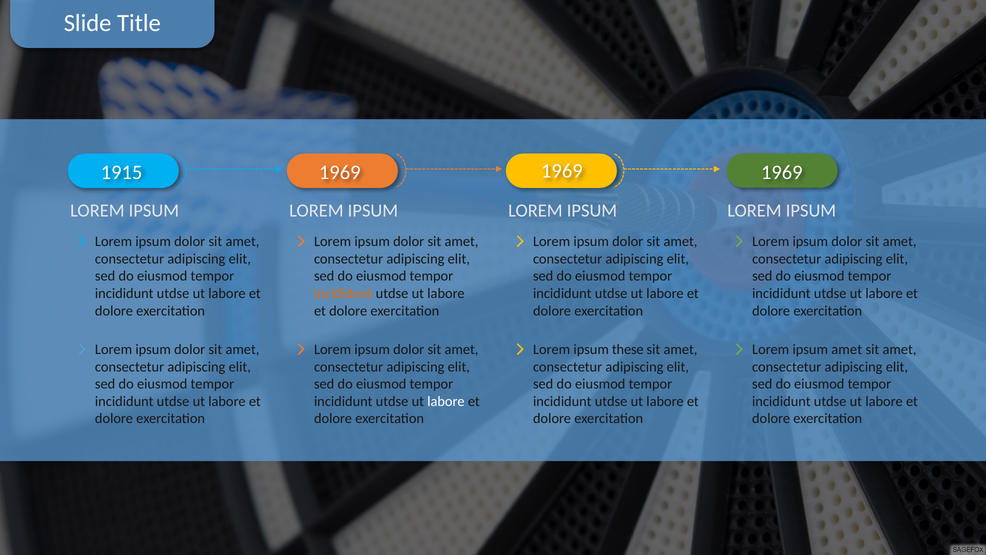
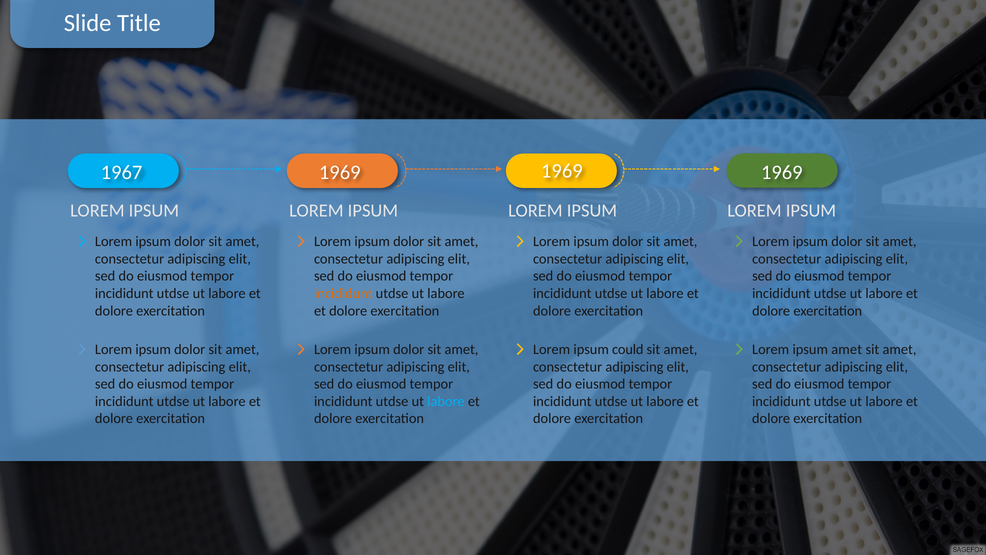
1915: 1915 -> 1967
these: these -> could
labore at (446, 401) colour: white -> light blue
